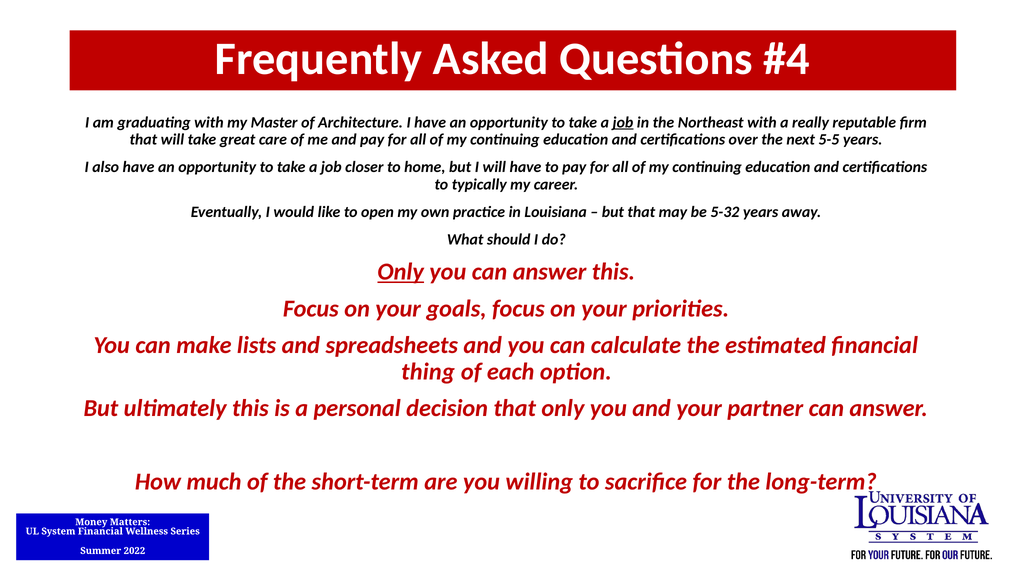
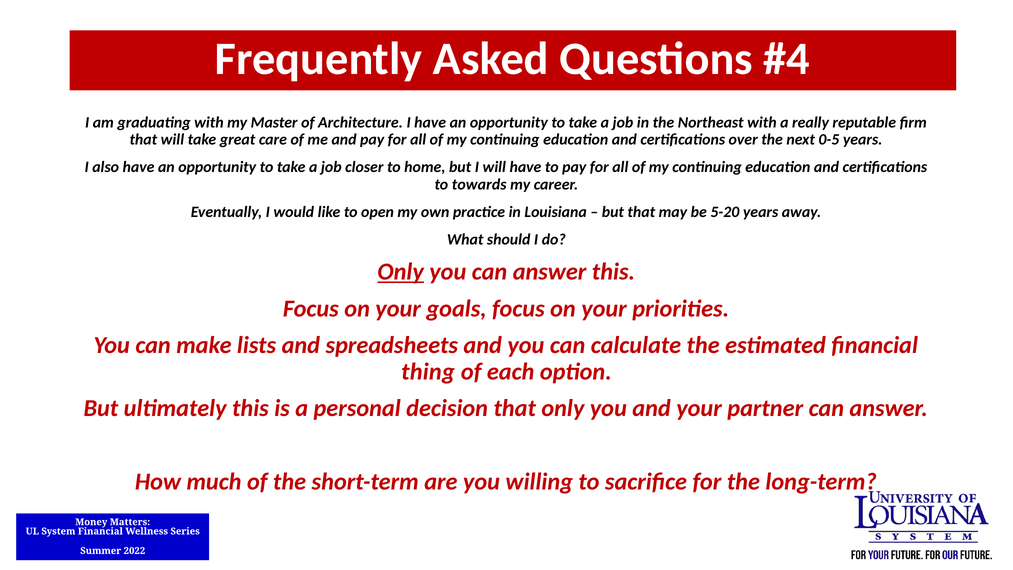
job at (623, 122) underline: present -> none
5-5: 5-5 -> 0-5
typically: typically -> towards
5-32: 5-32 -> 5-20
